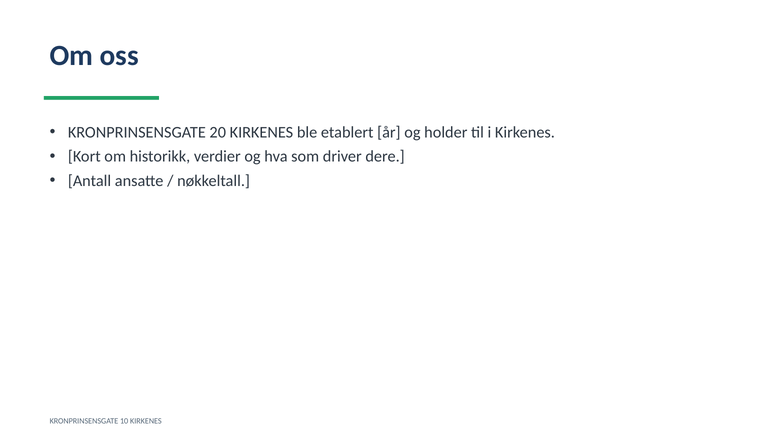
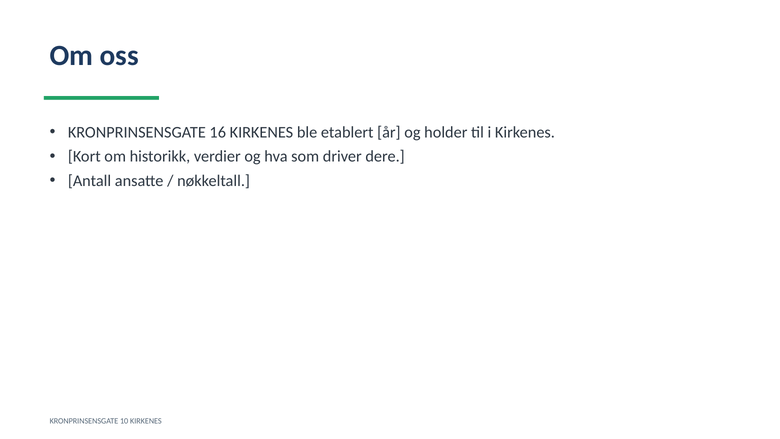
20: 20 -> 16
